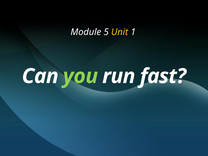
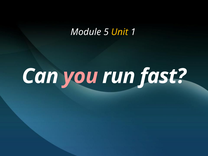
you colour: light green -> pink
